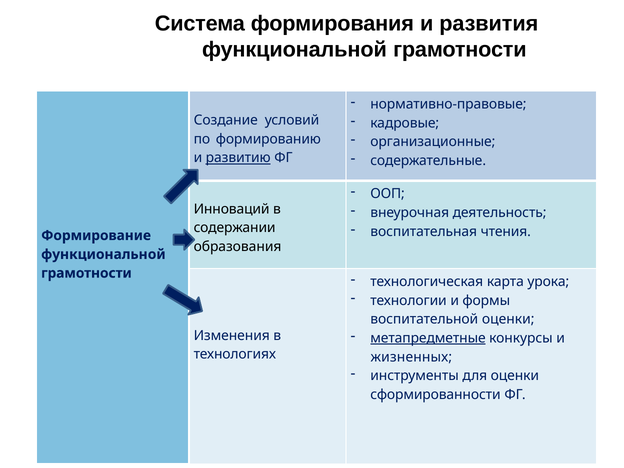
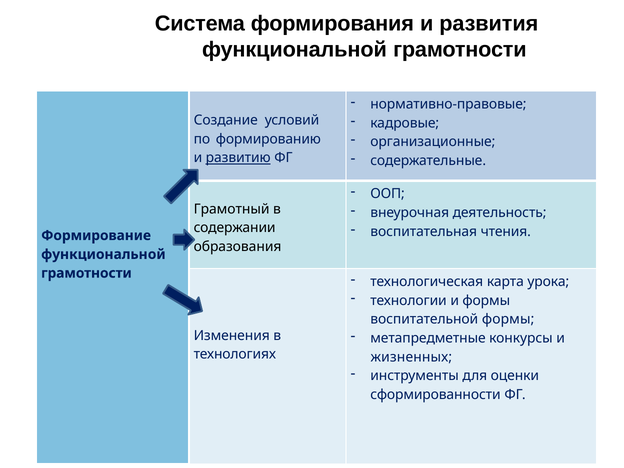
Инноваций: Инноваций -> Грамотный
воспитательной оценки: оценки -> формы
метапредметные underline: present -> none
